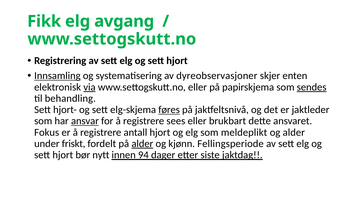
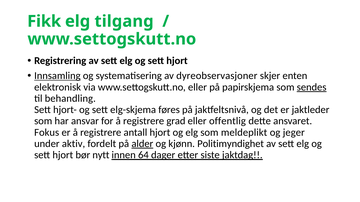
avgang: avgang -> tilgang
via underline: present -> none
føres underline: present -> none
ansvar underline: present -> none
sees: sees -> grad
brukbart: brukbart -> offentlig
og alder: alder -> jeger
friskt: friskt -> aktiv
Fellingsperiode: Fellingsperiode -> Politimyndighet
94: 94 -> 64
